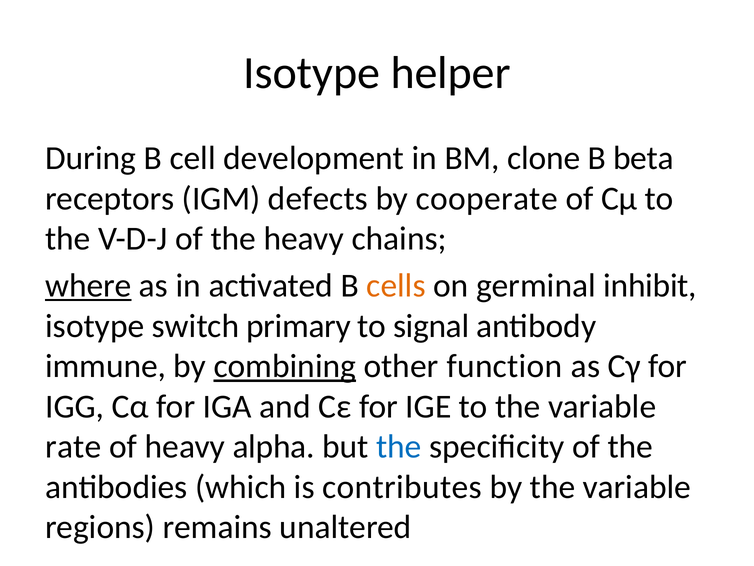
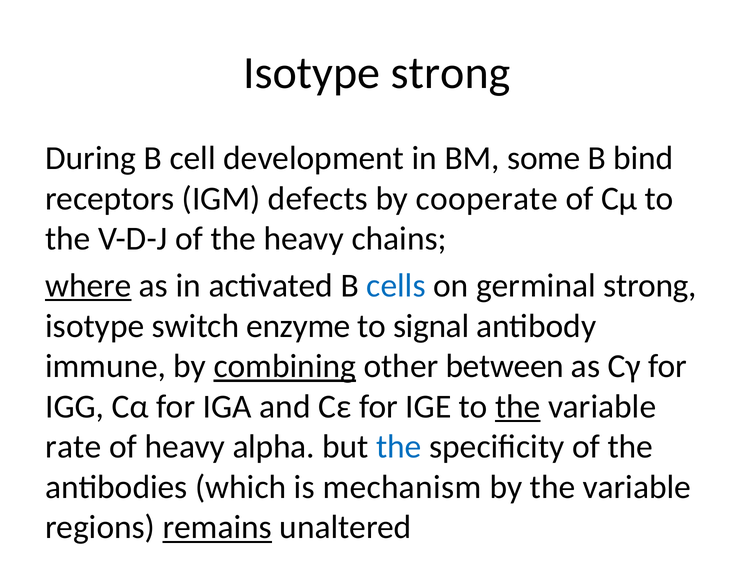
Isotype helper: helper -> strong
clone: clone -> some
beta: beta -> bind
cells colour: orange -> blue
germinal inhibit: inhibit -> strong
primary: primary -> enzyme
function: function -> between
the at (518, 406) underline: none -> present
contributes: contributes -> mechanism
remains underline: none -> present
